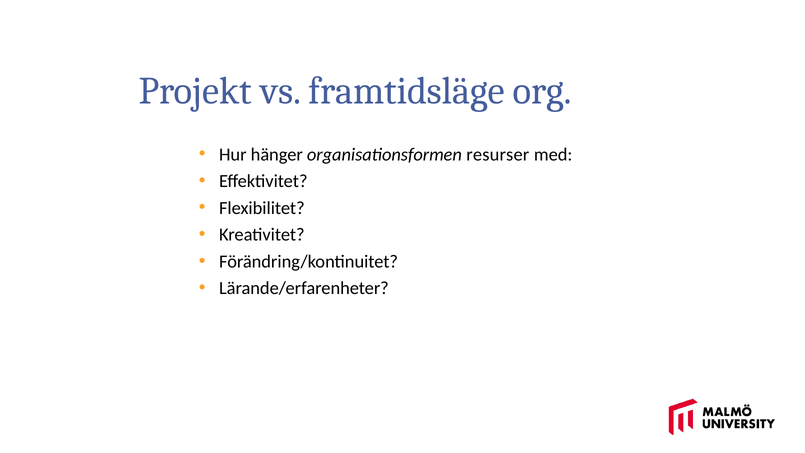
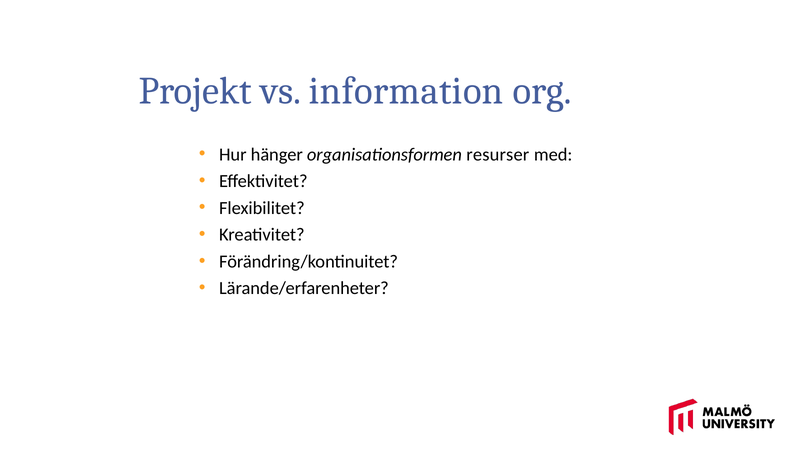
framtidsläge: framtidsläge -> information
